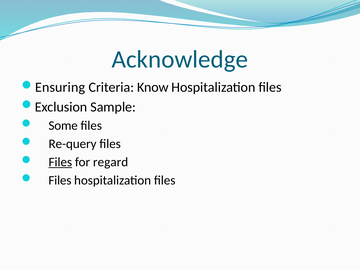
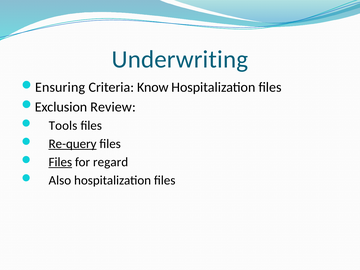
Acknowledge: Acknowledge -> Underwriting
Sample: Sample -> Review
Some: Some -> Tools
Re-query underline: none -> present
Files at (60, 180): Files -> Also
